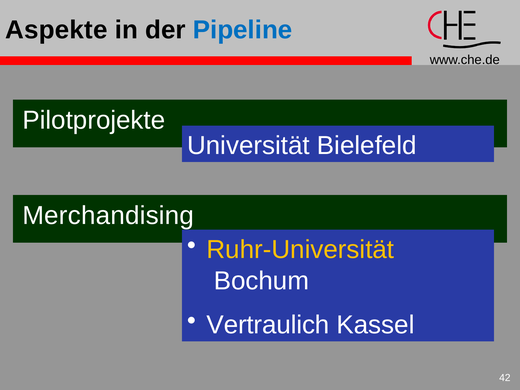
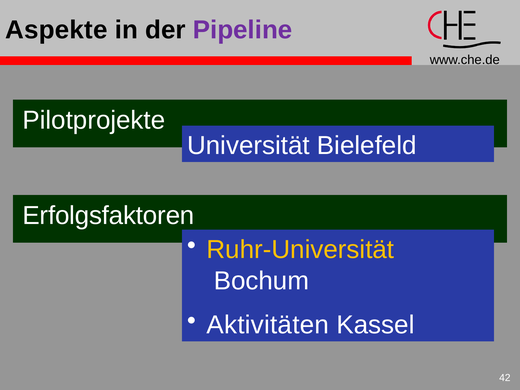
Pipeline colour: blue -> purple
Merchandising: Merchandising -> Erfolgsfaktoren
Vertraulich: Vertraulich -> Aktivitäten
